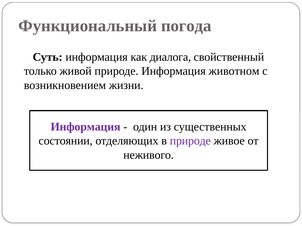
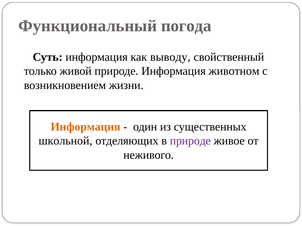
диалога: диалога -> выводу
Информация at (86, 127) colour: purple -> orange
состоянии: состоянии -> школьной
